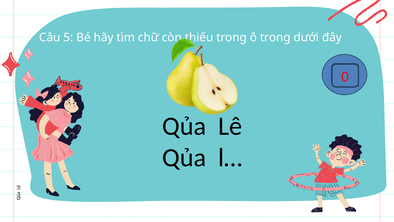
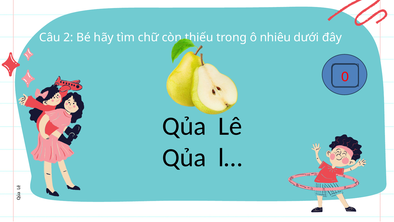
Câu 5: 5 -> 2
ô trong: trong -> nhiêu
